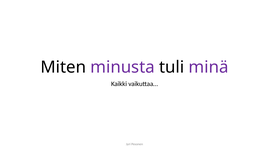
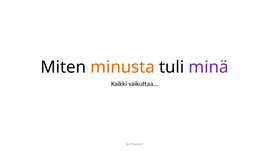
minusta colour: purple -> orange
